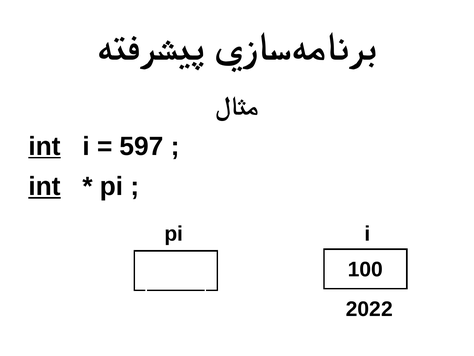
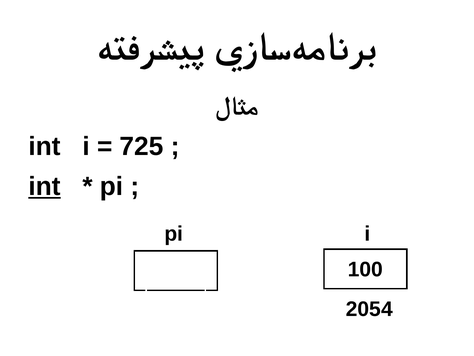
int at (44, 146) underline: present -> none
597: 597 -> 725
2022: 2022 -> 2054
